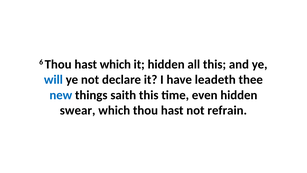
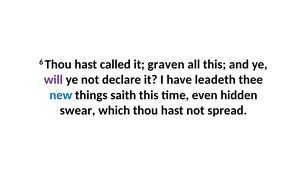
hast which: which -> called
it hidden: hidden -> graven
will colour: blue -> purple
refrain: refrain -> spread
